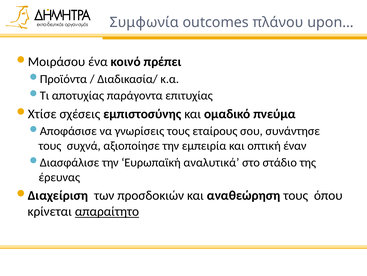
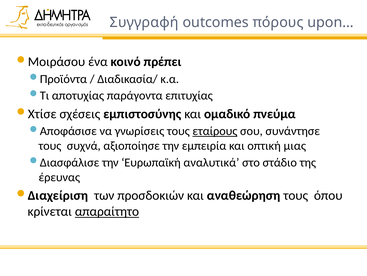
Συμφωνία: Συμφωνία -> Συγγραφή
πλάνου: πλάνου -> πόρους
εταίρους underline: none -> present
έναν: έναν -> μιας
